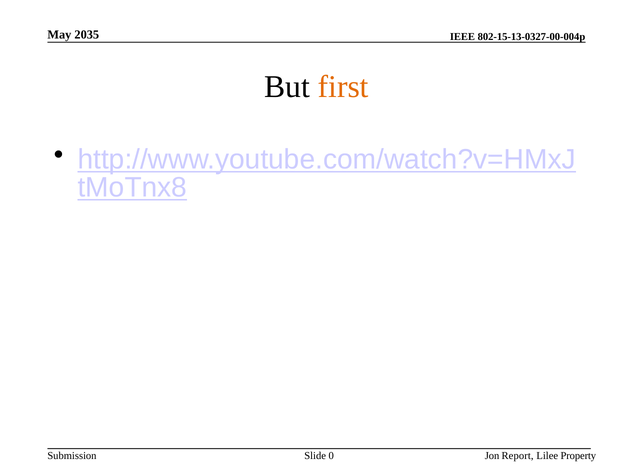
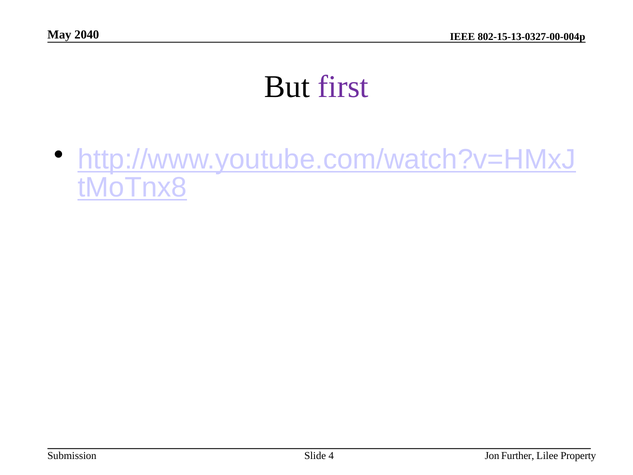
2035: 2035 -> 2040
first colour: orange -> purple
0: 0 -> 4
Report: Report -> Further
